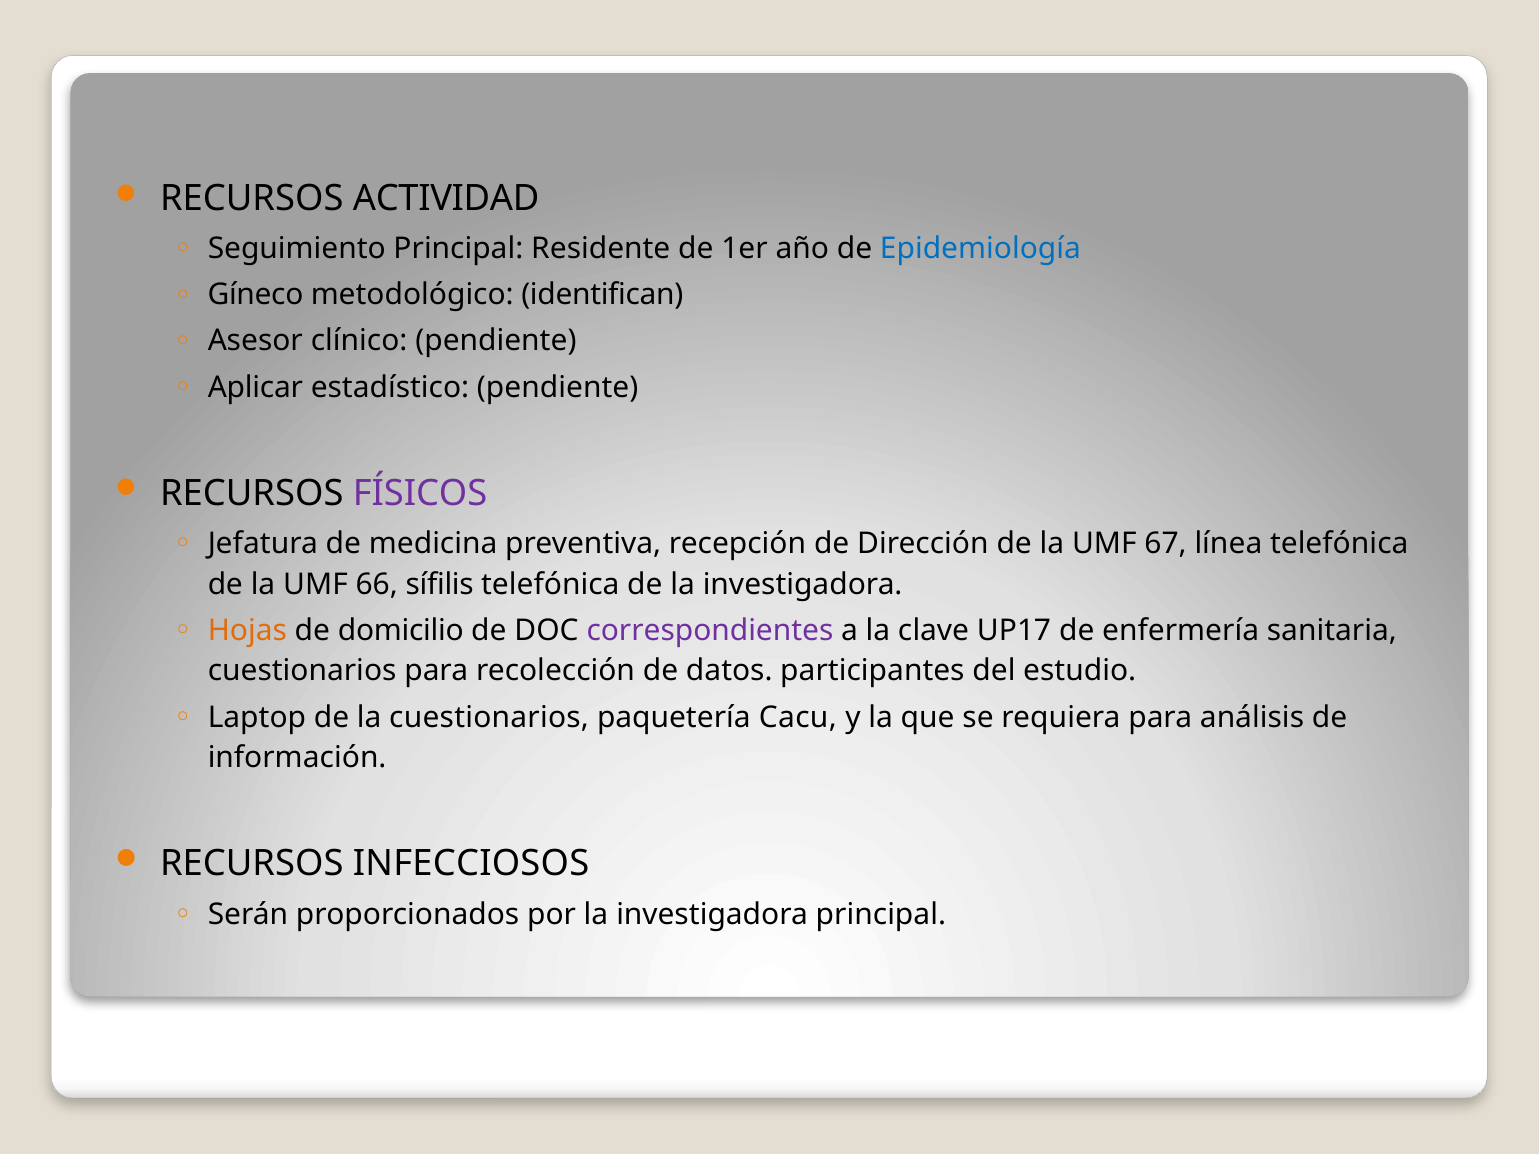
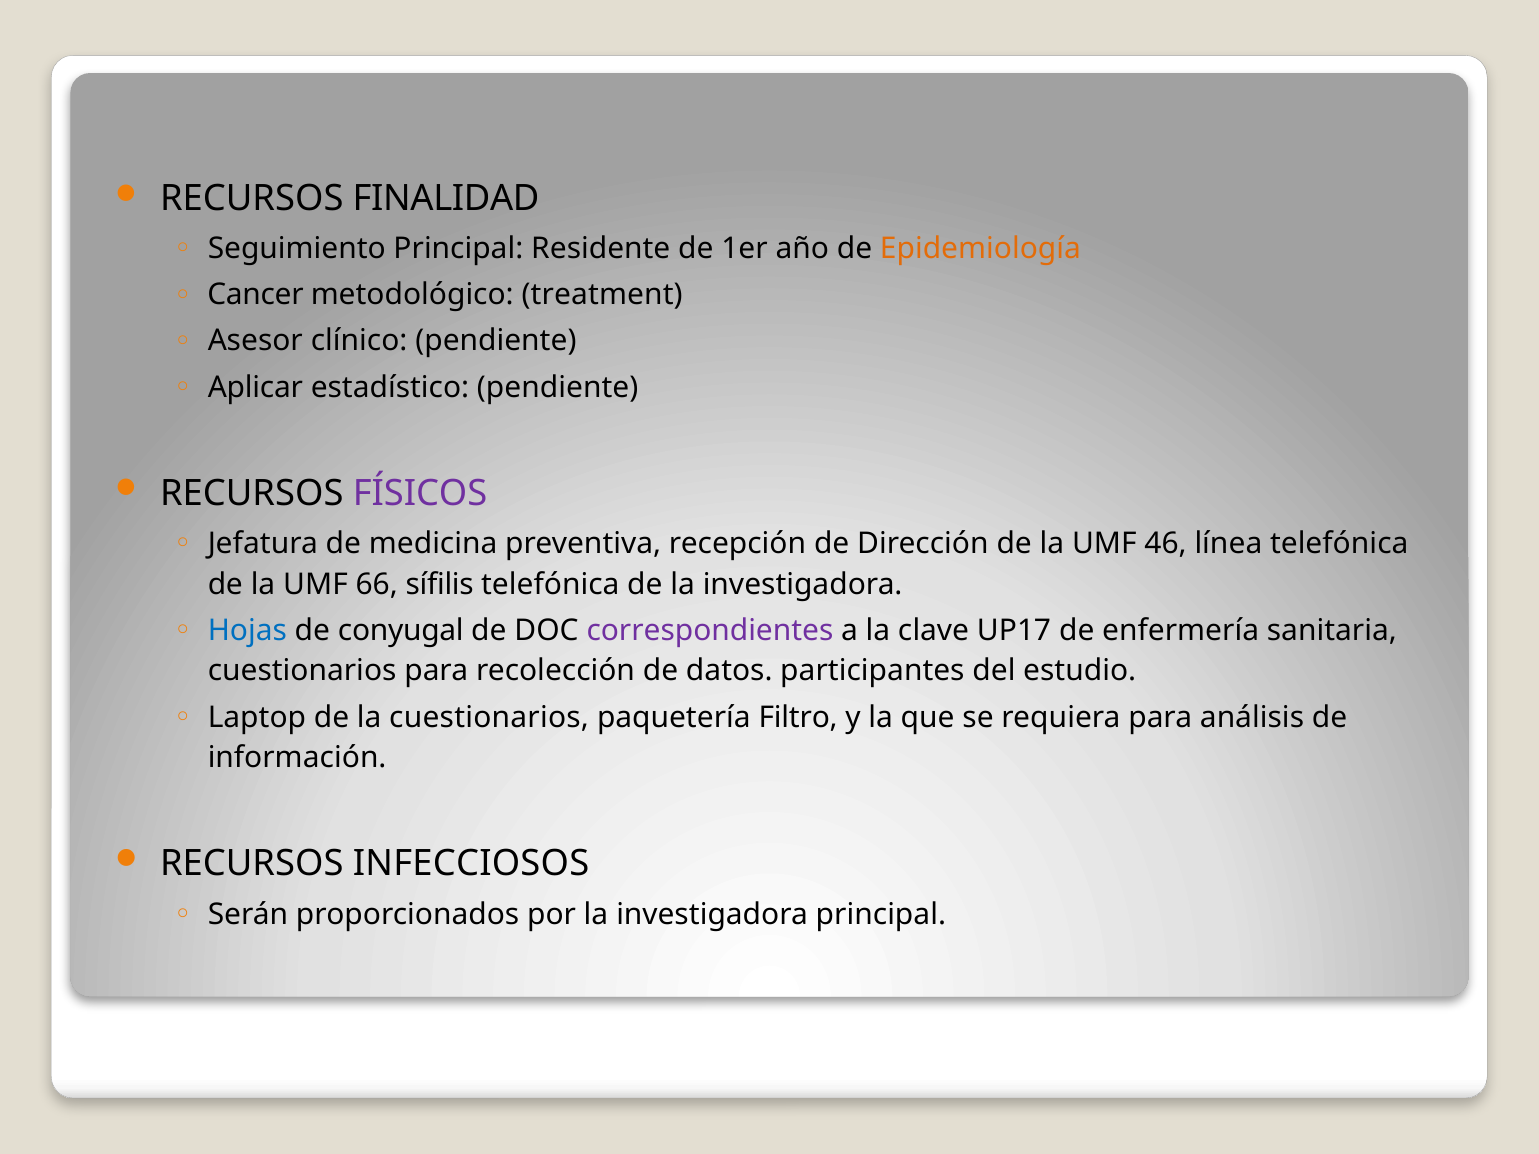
ACTIVIDAD: ACTIVIDAD -> FINALIDAD
Epidemiología colour: blue -> orange
Gíneco: Gíneco -> Cancer
identifican: identifican -> treatment
67: 67 -> 46
Hojas colour: orange -> blue
domicilio: domicilio -> conyugal
Cacu: Cacu -> Filtro
